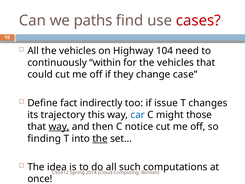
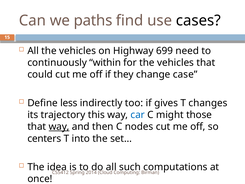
cases colour: red -> black
104: 104 -> 699
fact: fact -> less
issue: issue -> gives
notice: notice -> nodes
finding: finding -> centers
the at (100, 138) underline: present -> none
